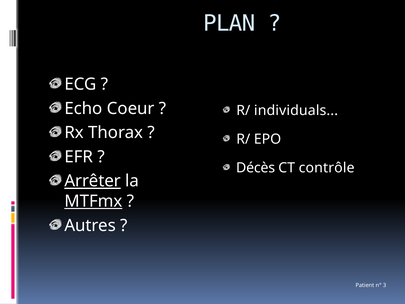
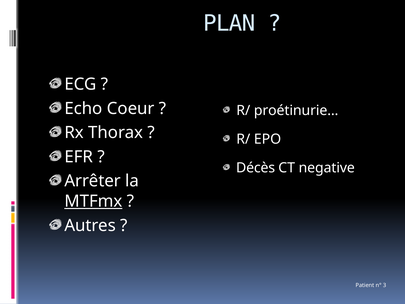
individuals: individuals -> proétinurie
contrôle: contrôle -> negative
Arrêter underline: present -> none
